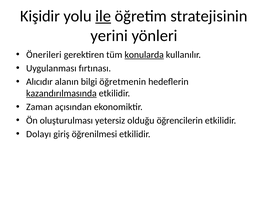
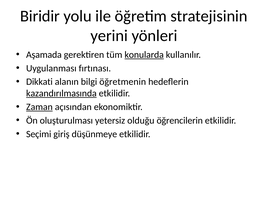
Kişidir: Kişidir -> Biridir
ile underline: present -> none
Önerileri: Önerileri -> Aşamada
Alıcıdır: Alıcıdır -> Dikkati
Zaman underline: none -> present
Dolayı: Dolayı -> Seçimi
öğrenilmesi: öğrenilmesi -> düşünmeye
